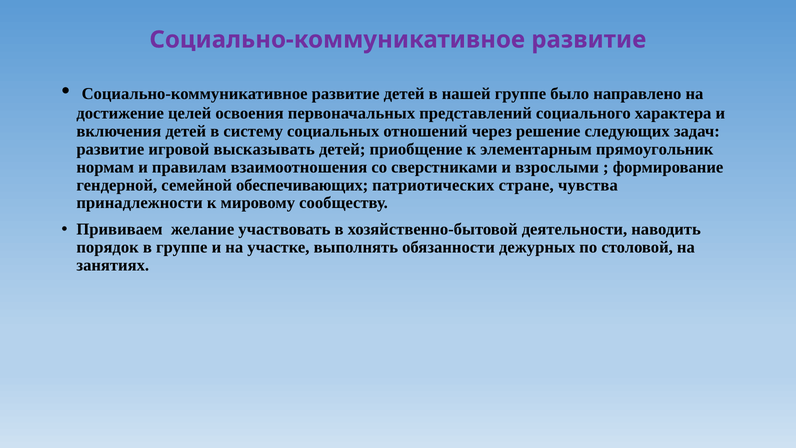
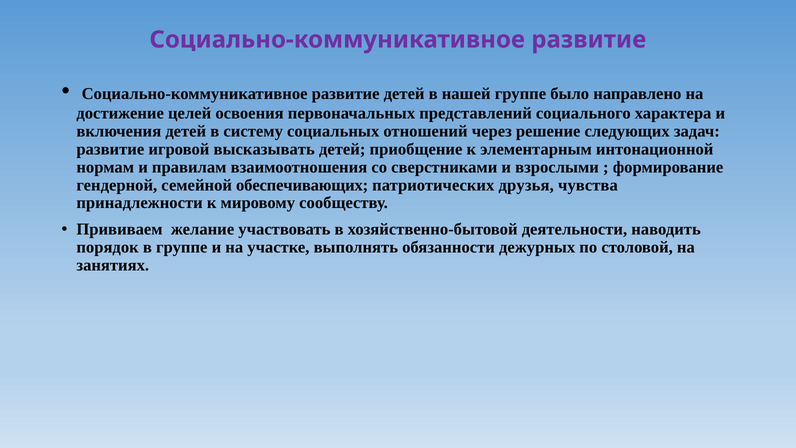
прямоугольник: прямоугольник -> интонационной
стране: стране -> друзья
